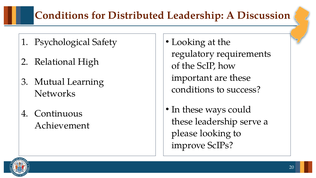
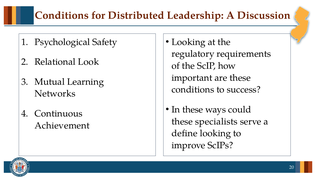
High: High -> Look
these leadership: leadership -> specialists
please: please -> define
